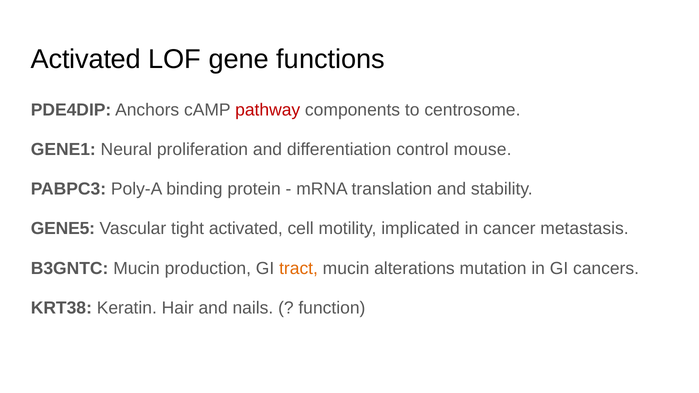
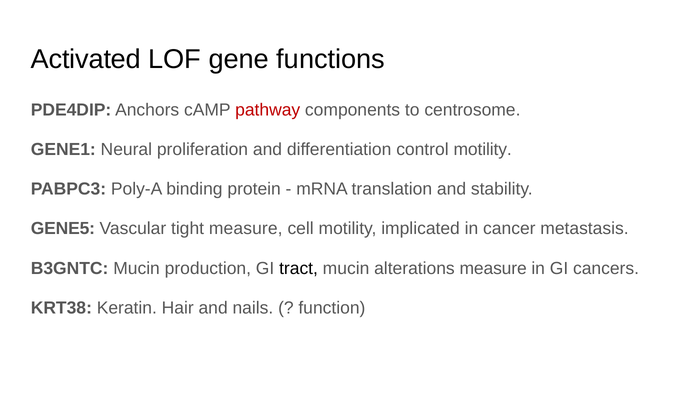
control mouse: mouse -> motility
tight activated: activated -> measure
tract colour: orange -> black
alterations mutation: mutation -> measure
